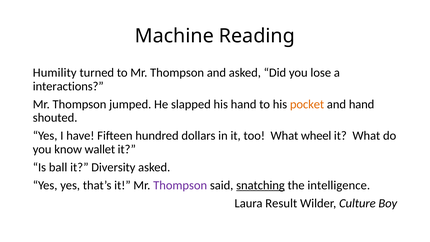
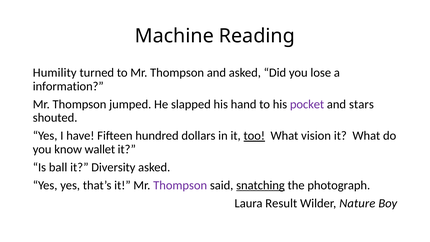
interactions: interactions -> information
pocket colour: orange -> purple
and hand: hand -> stars
too underline: none -> present
wheel: wheel -> vision
intelligence: intelligence -> photograph
Culture: Culture -> Nature
